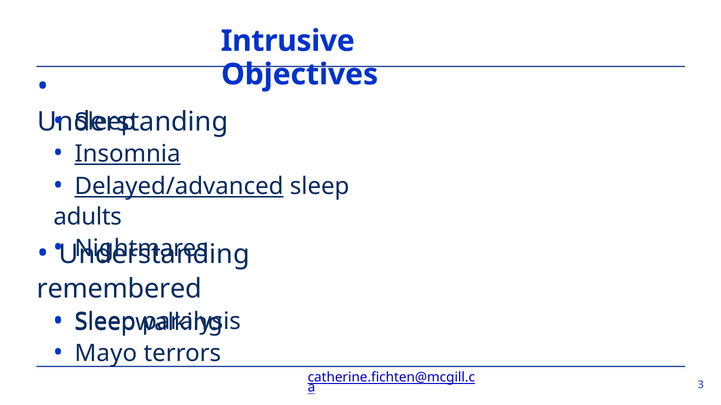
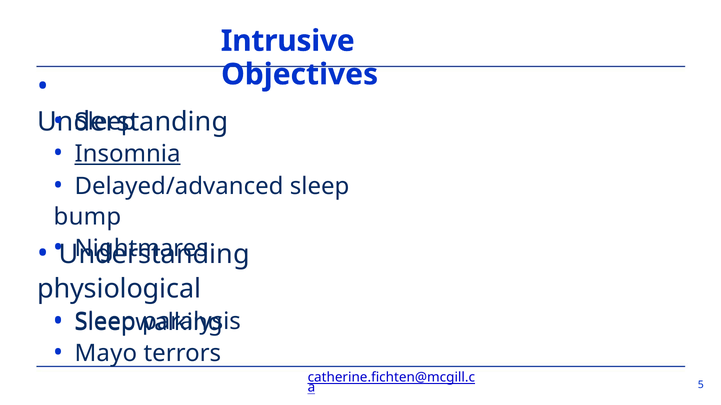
Delayed/advanced underline: present -> none
adults: adults -> bump
remembered: remembered -> physiological
3: 3 -> 5
